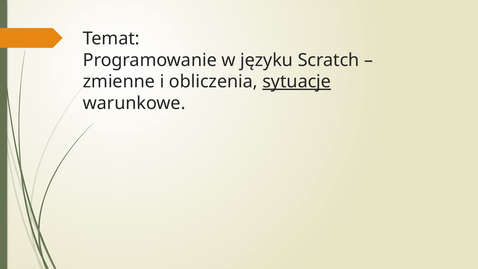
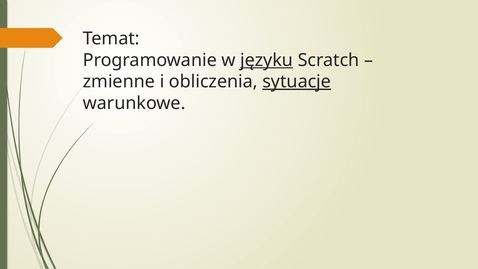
języku underline: none -> present
